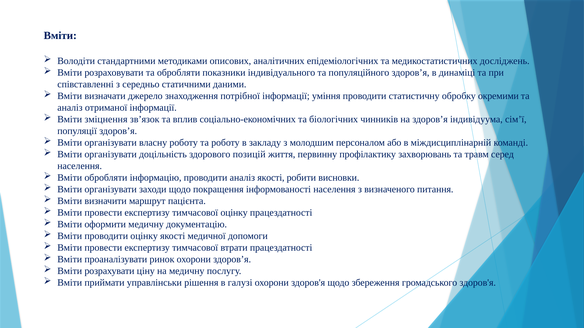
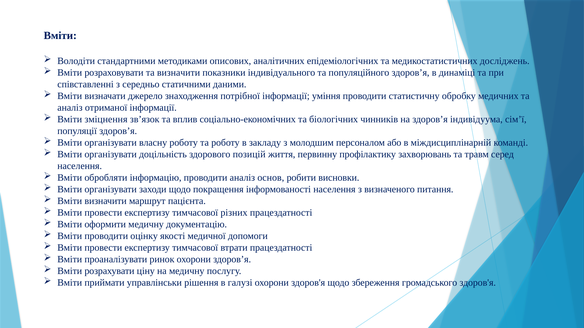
та обробляти: обробляти -> визначити
окремими: окремими -> медичних
аналіз якості: якості -> основ
тимчасової оцінку: оцінку -> різних
